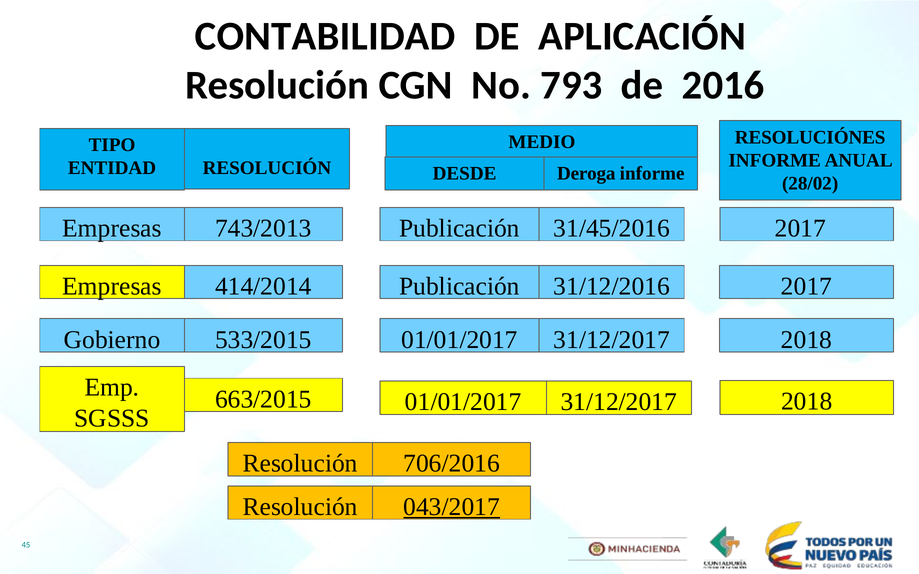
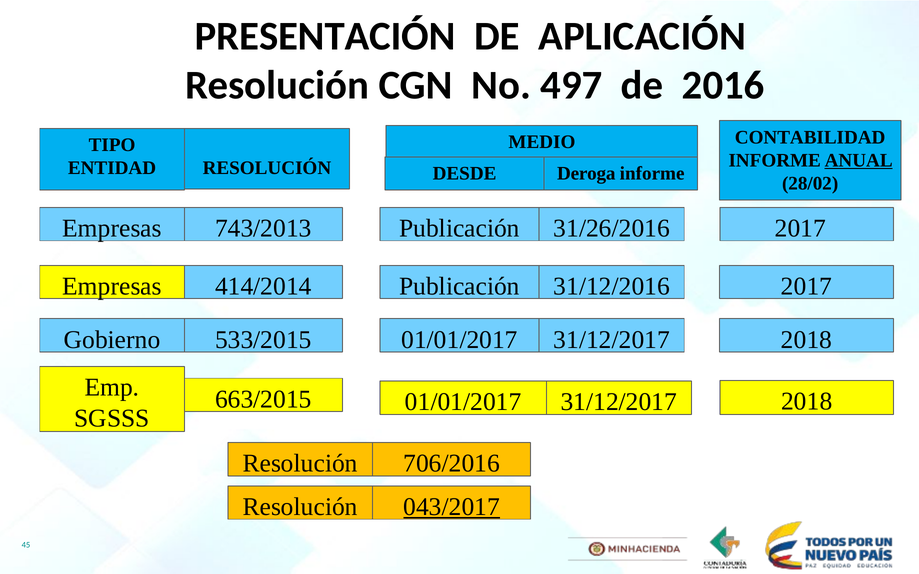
CONTABILIDAD: CONTABILIDAD -> PRESENTACIÓN
793: 793 -> 497
RESOLUCIÓNES: RESOLUCIÓNES -> CONTABILIDAD
ANUAL underline: none -> present
31/45/2016: 31/45/2016 -> 31/26/2016
